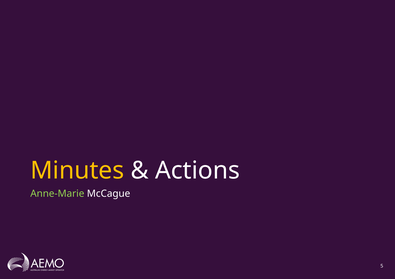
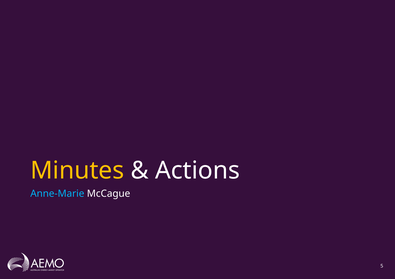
Anne-Marie colour: light green -> light blue
